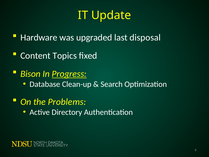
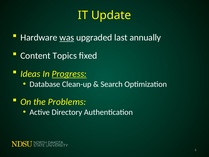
was underline: none -> present
disposal: disposal -> annually
Bison: Bison -> Ideas
